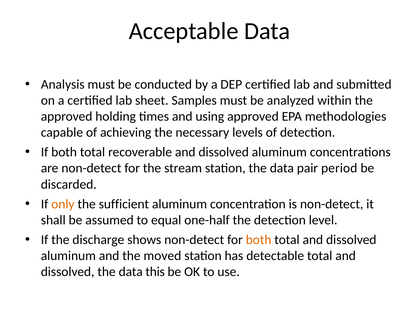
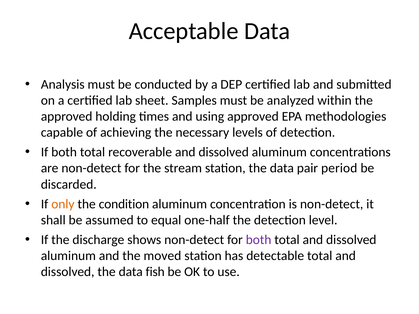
sufficient: sufficient -> condition
both at (259, 240) colour: orange -> purple
this: this -> fish
